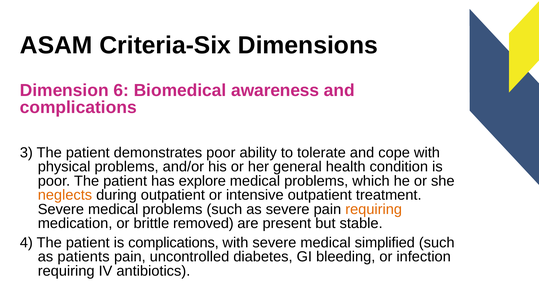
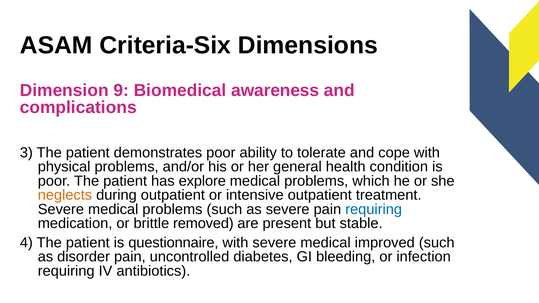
6: 6 -> 9
requiring at (374, 209) colour: orange -> blue
is complications: complications -> questionnaire
simplified: simplified -> improved
patients: patients -> disorder
